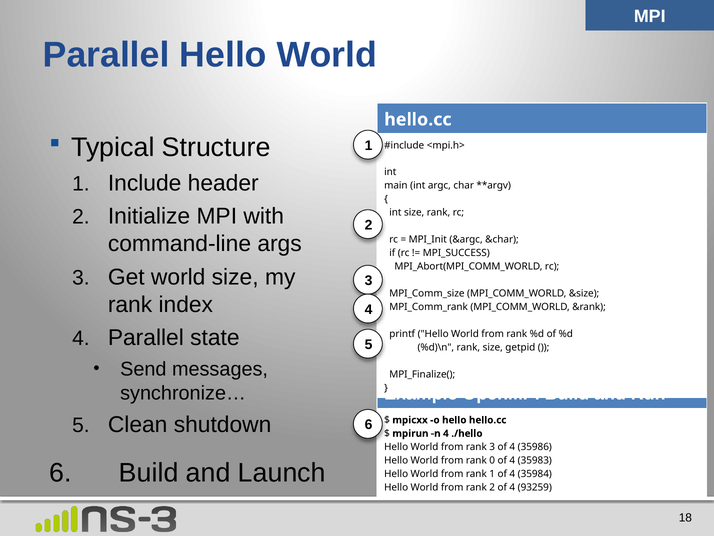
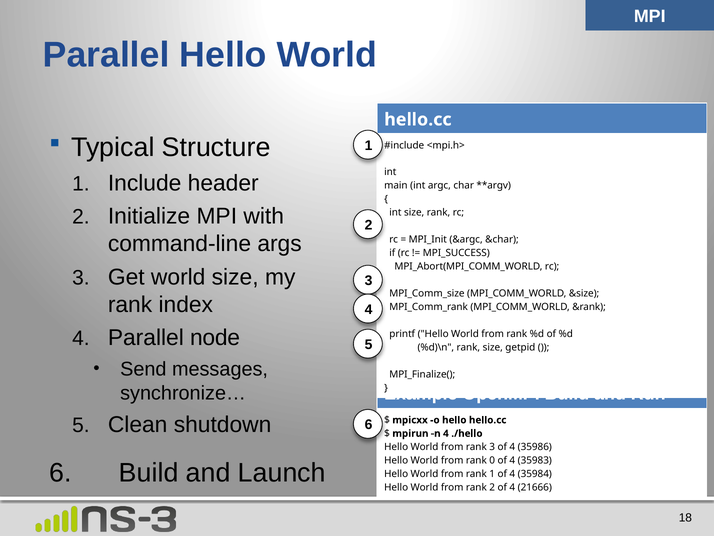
state: state -> node
93259: 93259 -> 21666
